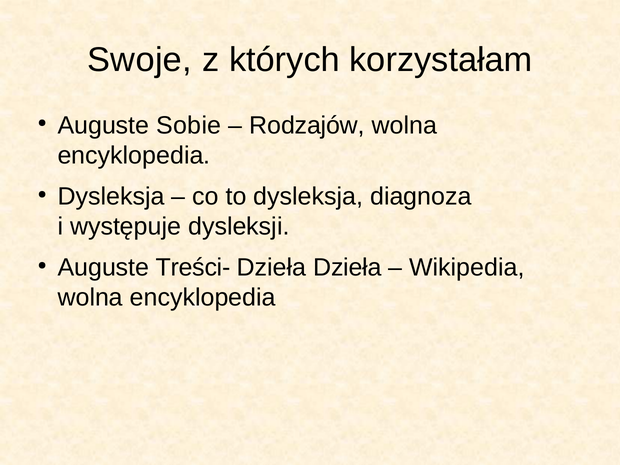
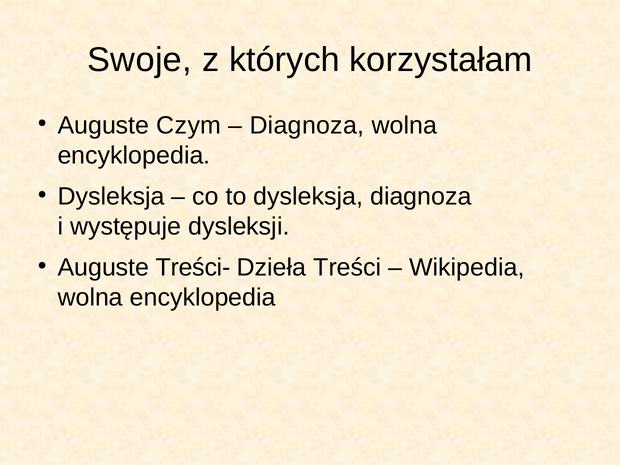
Sobie: Sobie -> Czym
Rodzajów at (307, 126): Rodzajów -> Diagnoza
Dzieła Dzieła: Dzieła -> Treści
